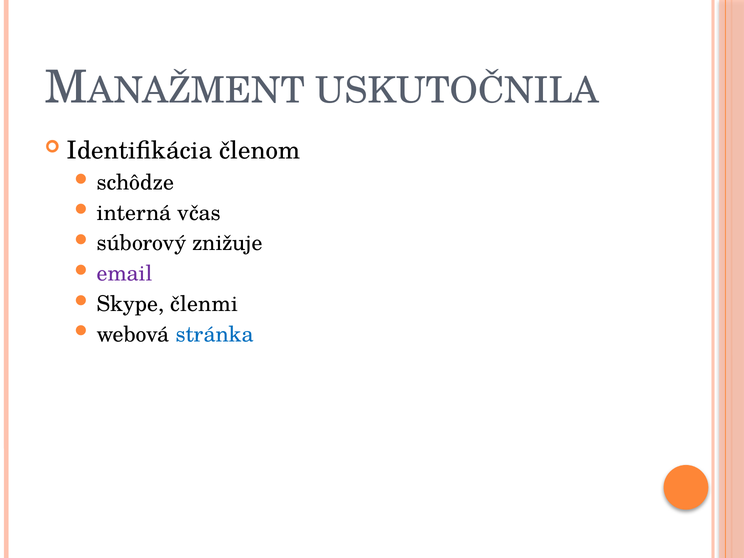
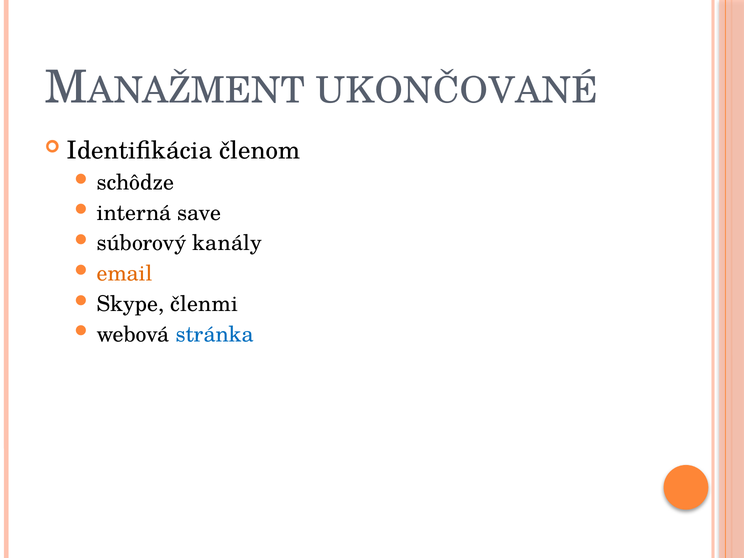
USKUTOČNILA: USKUTOČNILA -> UKONČOVANÉ
včas: včas -> save
znižuje: znižuje -> kanály
email colour: purple -> orange
